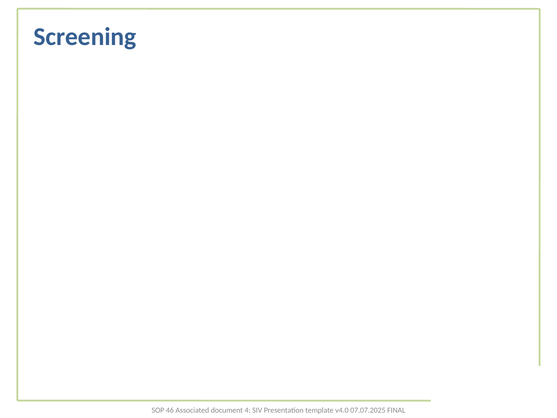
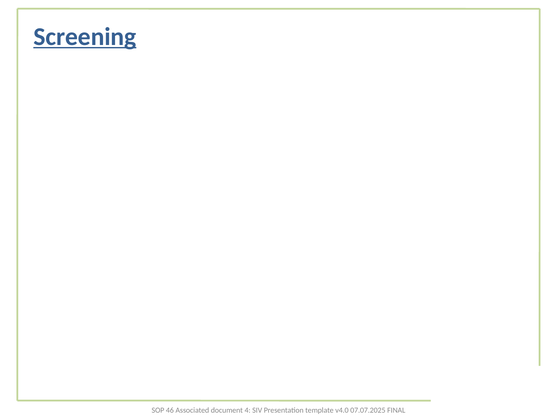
Screening underline: none -> present
